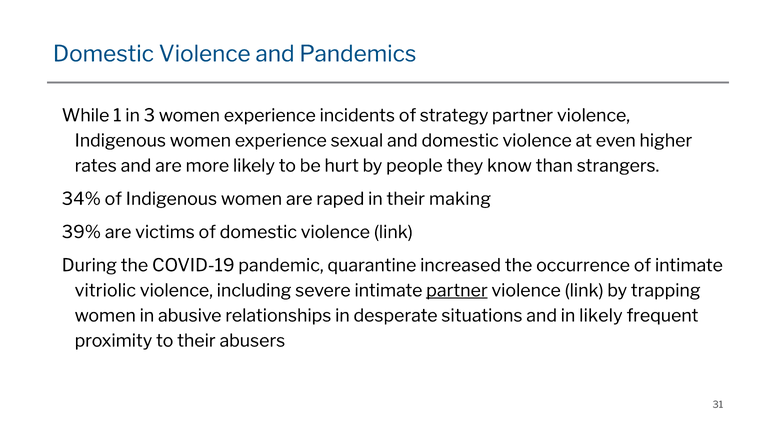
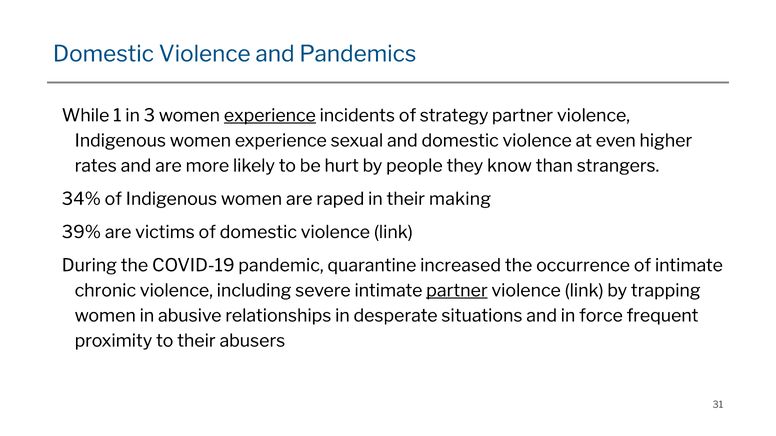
experience at (270, 116) underline: none -> present
vitriolic: vitriolic -> chronic
in likely: likely -> force
